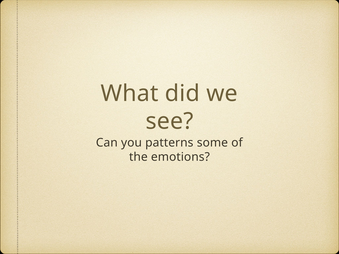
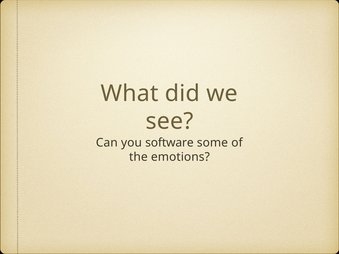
patterns: patterns -> software
